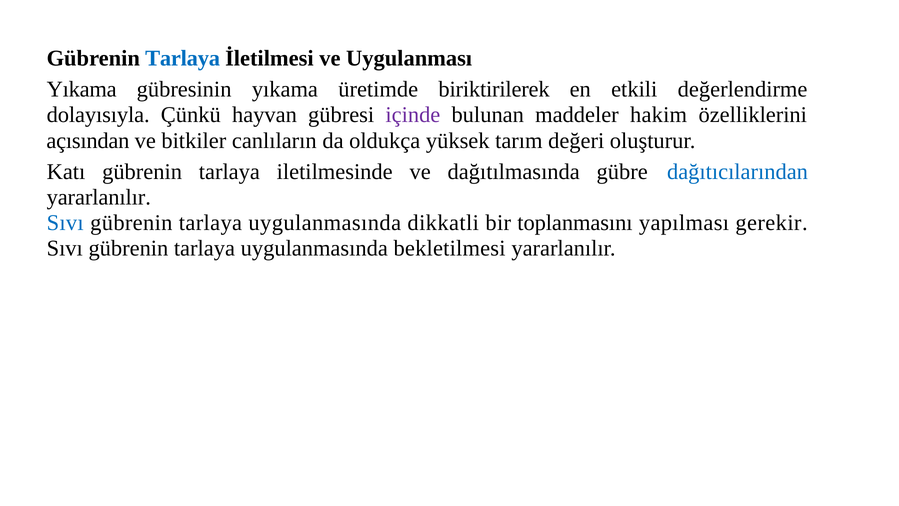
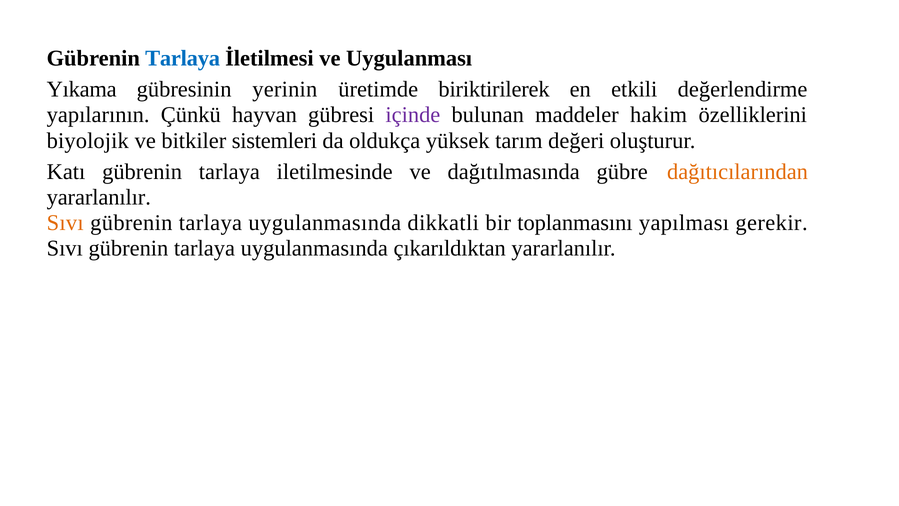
gübresinin yıkama: yıkama -> yerinin
dolayısıyla: dolayısıyla -> yapılarının
açısından: açısından -> biyolojik
canlıların: canlıların -> sistemleri
dağıtıcılarından colour: blue -> orange
Sıvı at (65, 223) colour: blue -> orange
bekletilmesi: bekletilmesi -> çıkarıldıktan
